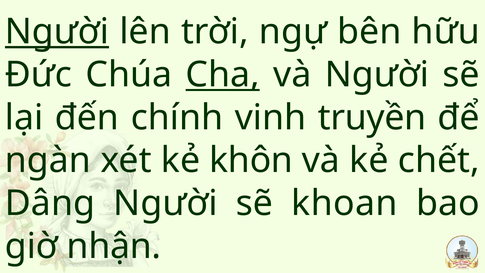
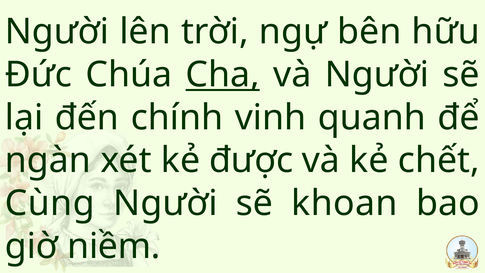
Người at (57, 32) underline: present -> none
truyền: truyền -> quanh
khôn: khôn -> được
Dâng: Dâng -> Cùng
nhận: nhận -> niềm
